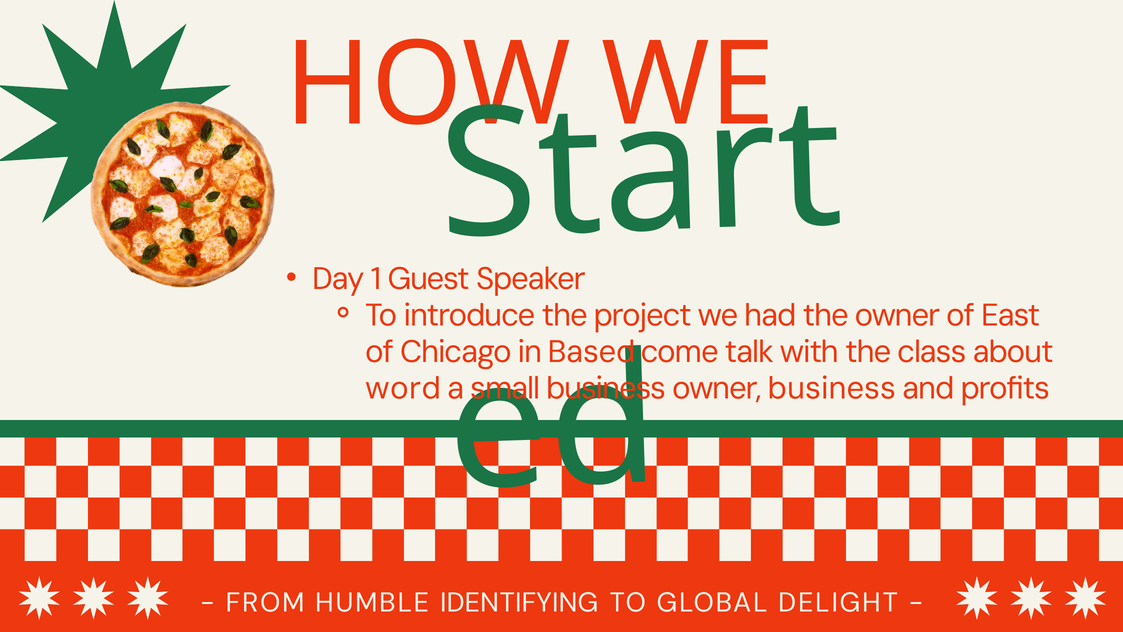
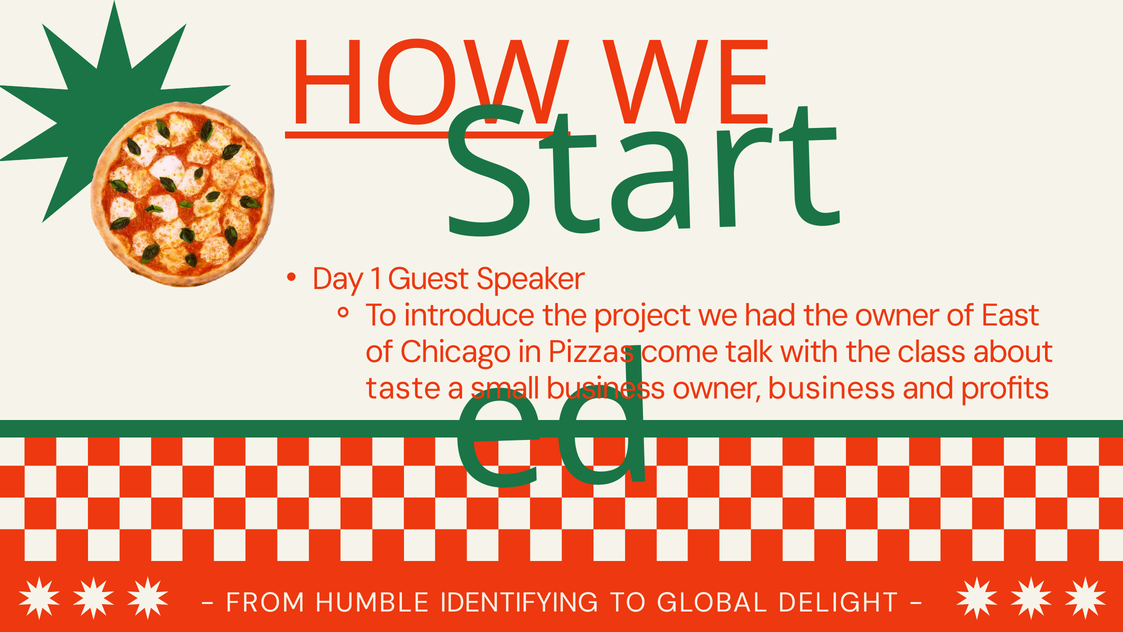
HOW underline: none -> present
Based: Based -> Pizzas
word: word -> taste
